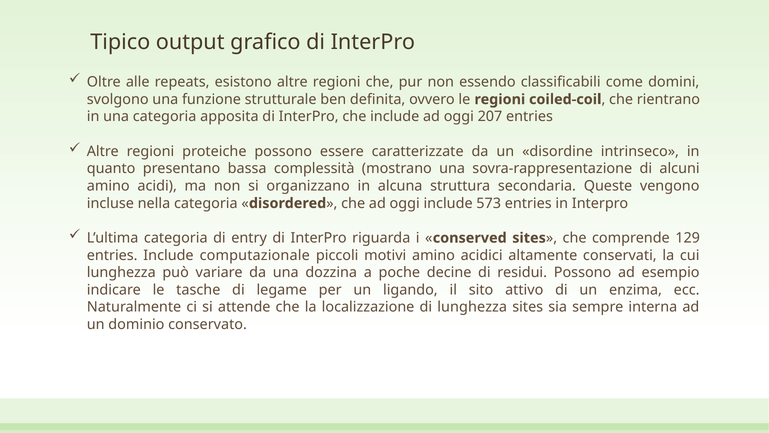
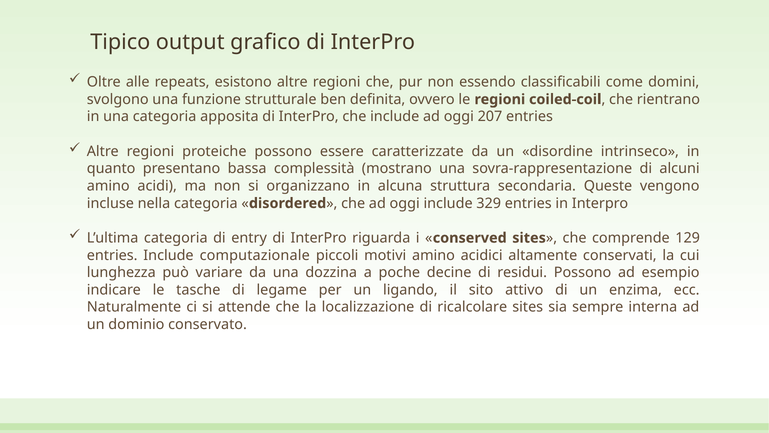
573: 573 -> 329
di lunghezza: lunghezza -> ricalcolare
